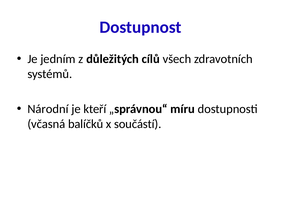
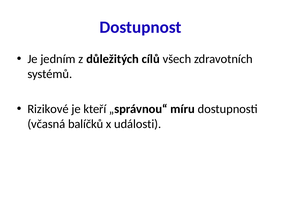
Národní: Národní -> Rizikové
součástí: součástí -> události
